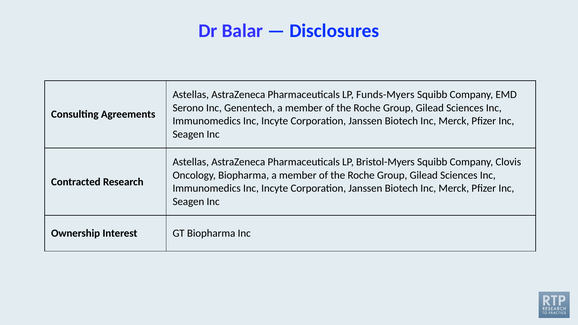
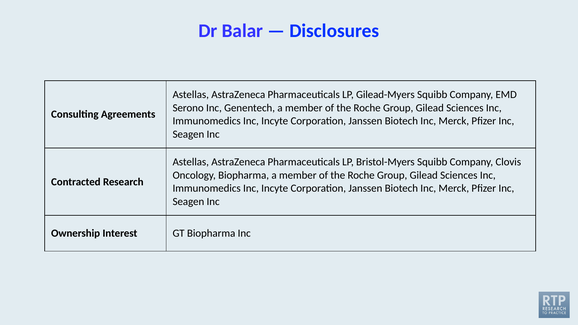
Funds-Myers: Funds-Myers -> Gilead-Myers
